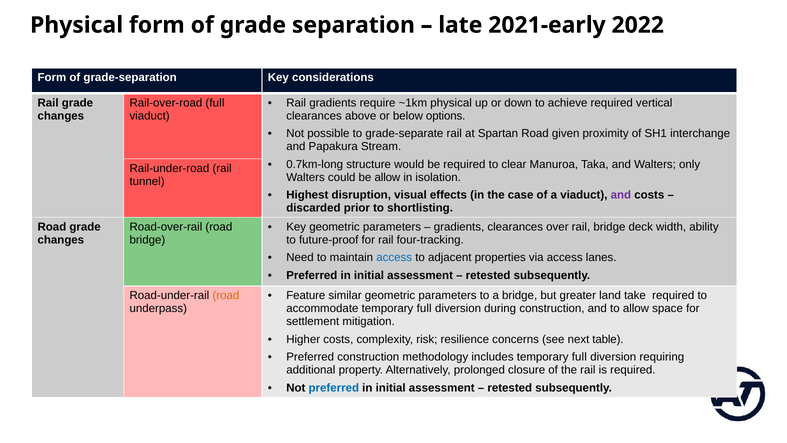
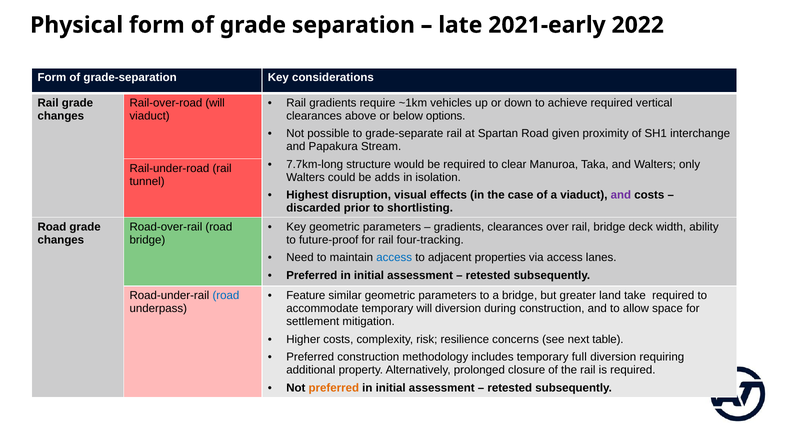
Rail-over-road full: full -> will
~1km physical: physical -> vehicles
0.7km-long: 0.7km-long -> 7.7km-long
be allow: allow -> adds
road at (226, 295) colour: orange -> blue
accommodate temporary full: full -> will
preferred at (334, 388) colour: blue -> orange
